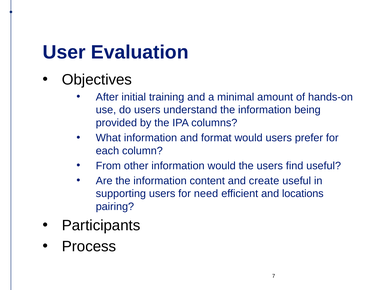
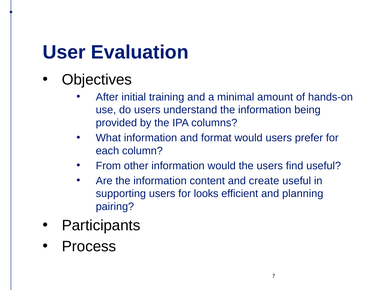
need: need -> looks
locations: locations -> planning
